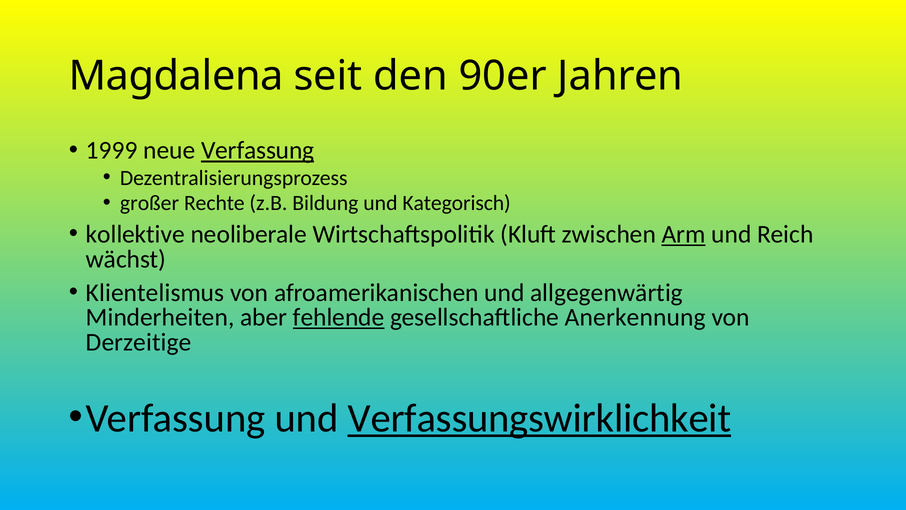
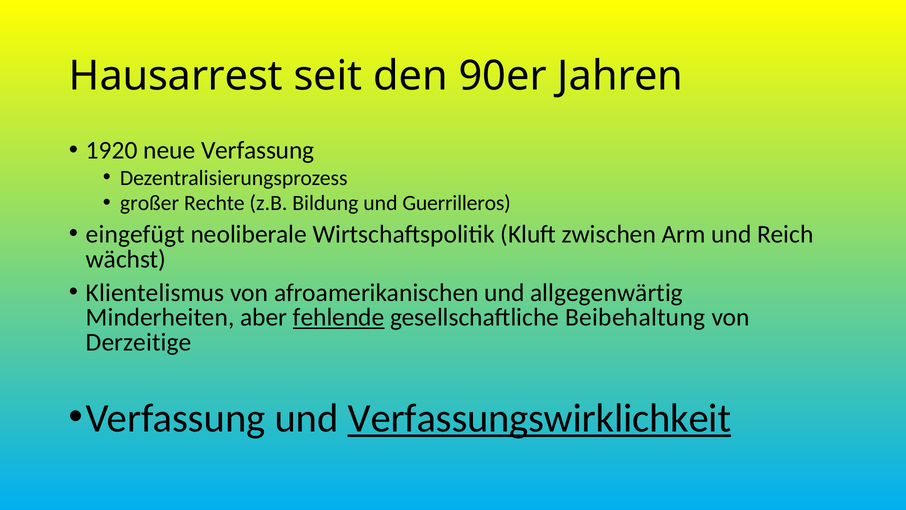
Magdalena: Magdalena -> Hausarrest
1999: 1999 -> 1920
Verfassung at (258, 150) underline: present -> none
Kategorisch: Kategorisch -> Guerrilleros
kollektive: kollektive -> eingefügt
Arm underline: present -> none
Anerkennung: Anerkennung -> Beibehaltung
